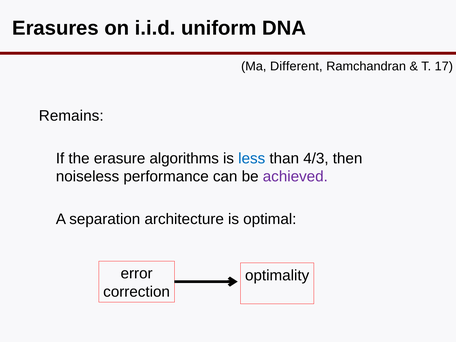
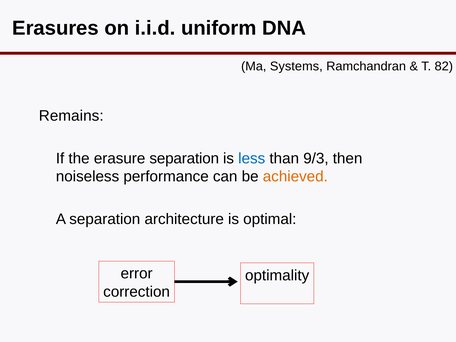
Different: Different -> Systems
17: 17 -> 82
erasure algorithms: algorithms -> separation
4/3: 4/3 -> 9/3
achieved colour: purple -> orange
